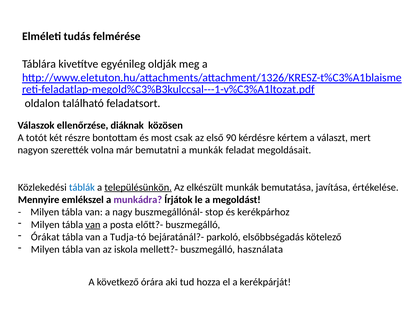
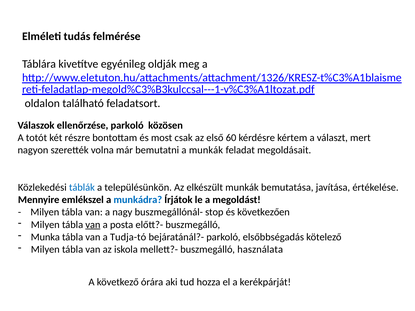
ellenőrzése diáknak: diáknak -> parkoló
90: 90 -> 60
településünkön underline: present -> none
munkádra colour: purple -> blue
kerékpárhoz: kerékpárhoz -> következően
Órákat: Órákat -> Munka
